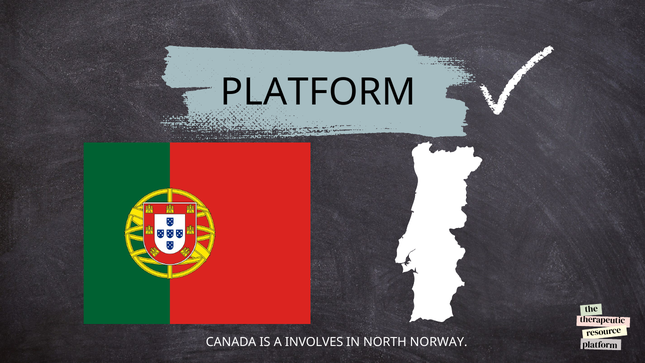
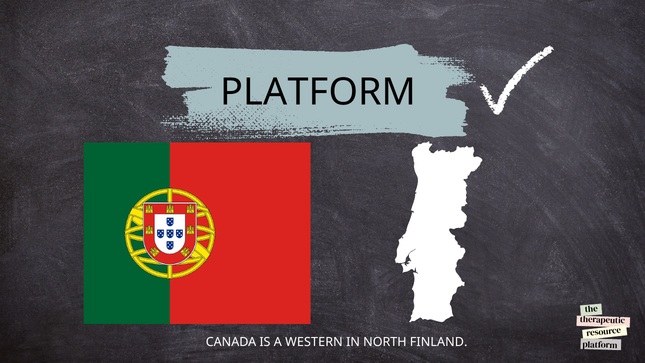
INVOLVES: INVOLVES -> WESTERN
NORWAY: NORWAY -> FINLAND
